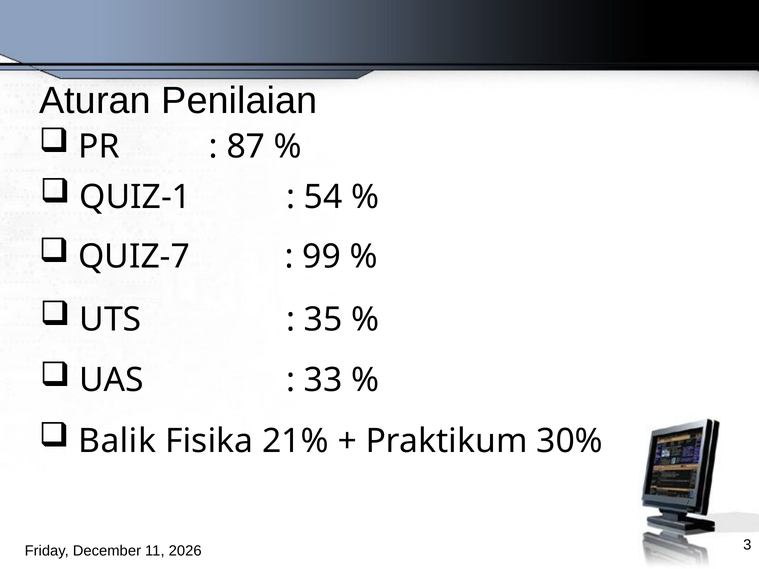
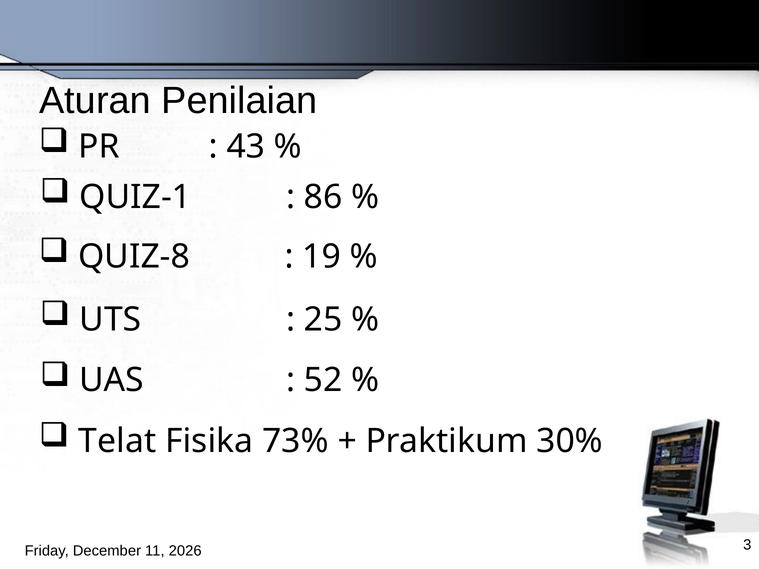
87: 87 -> 43
54: 54 -> 86
QUIZ-7: QUIZ-7 -> QUIZ-8
99: 99 -> 19
35: 35 -> 25
33: 33 -> 52
Balik: Balik -> Telat
21%: 21% -> 73%
